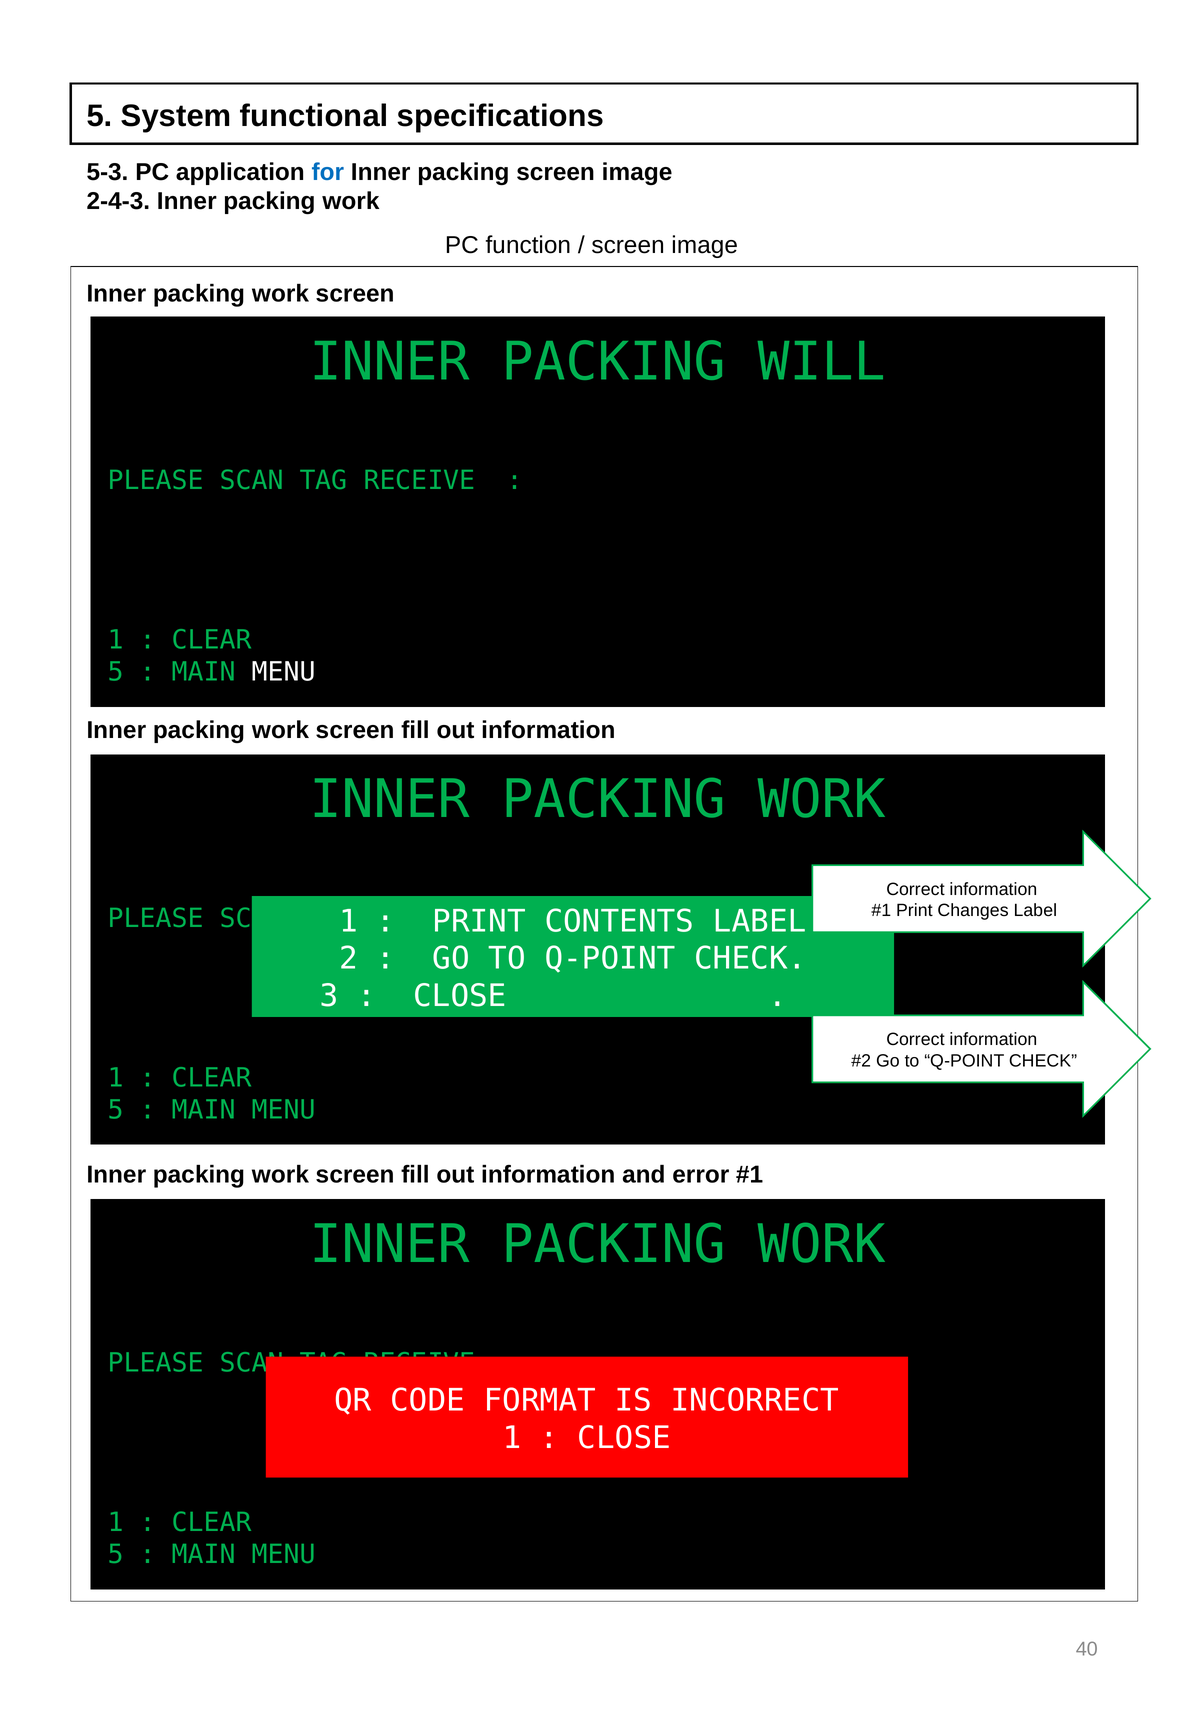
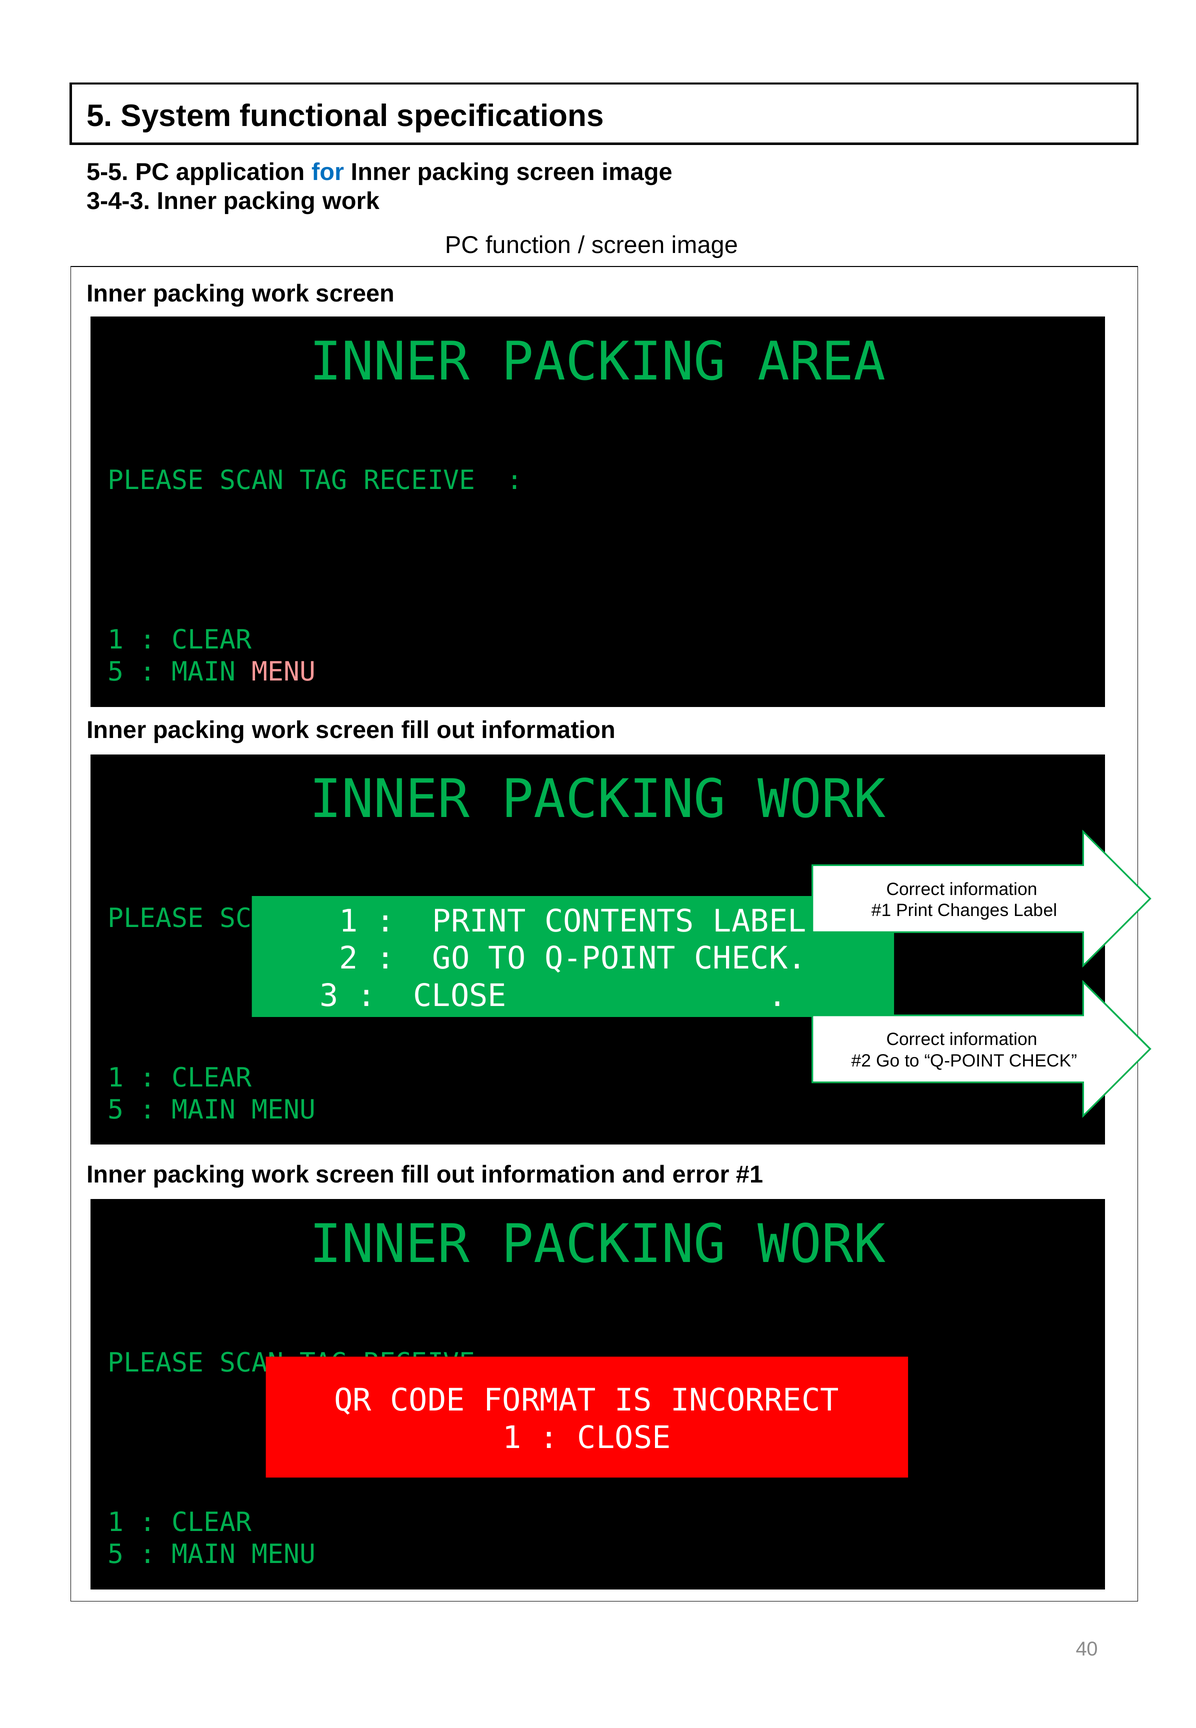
5-3: 5-3 -> 5-5
2-4-3: 2-4-3 -> 3-4-3
WILL: WILL -> AREA
MENU at (284, 672) colour: white -> pink
